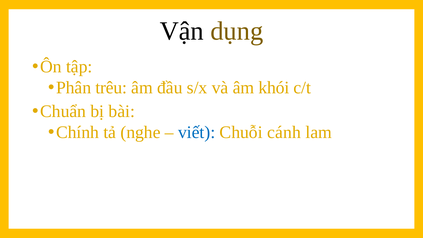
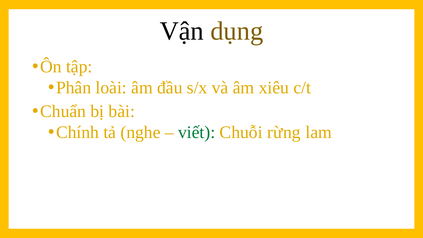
trêu: trêu -> loài
khói: khói -> xiêu
viết colour: blue -> green
cánh: cánh -> rừng
